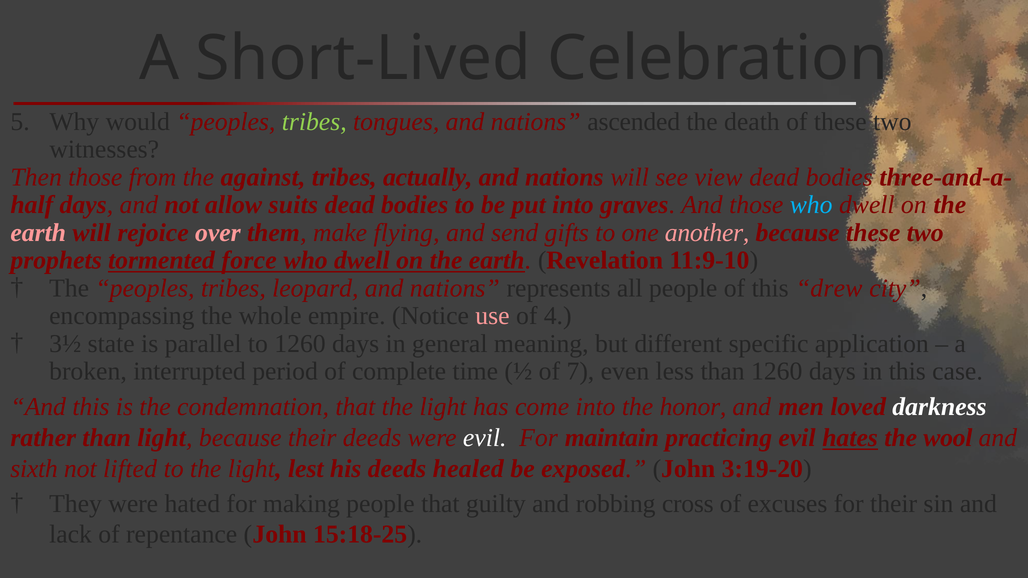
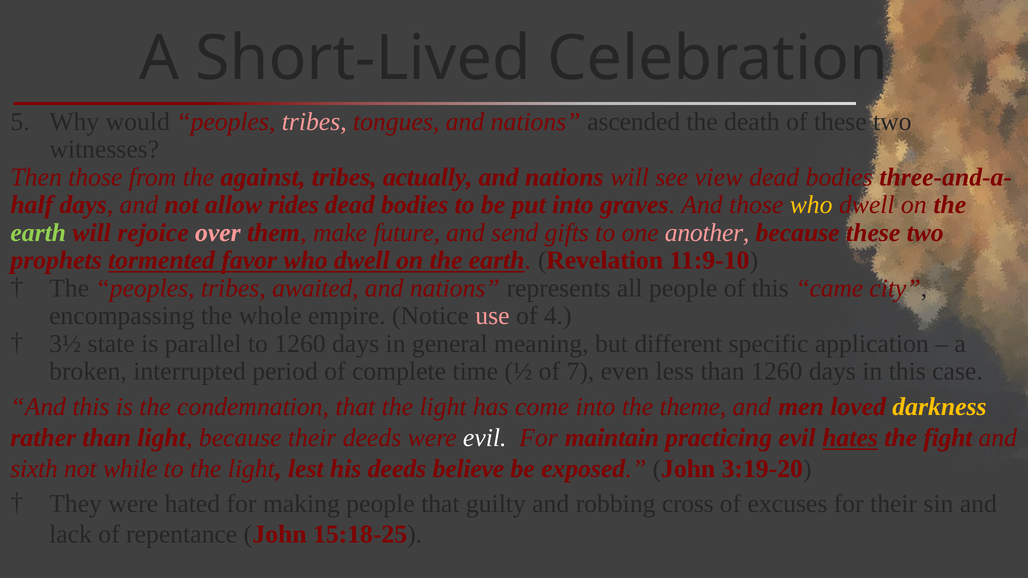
tribes at (314, 122) colour: light green -> pink
suits: suits -> rides
who at (811, 205) colour: light blue -> yellow
earth at (38, 233) colour: pink -> light green
flying: flying -> future
force: force -> favor
leopard: leopard -> awaited
drew: drew -> came
honor: honor -> theme
darkness colour: white -> yellow
wool: wool -> fight
lifted: lifted -> while
healed: healed -> believe
